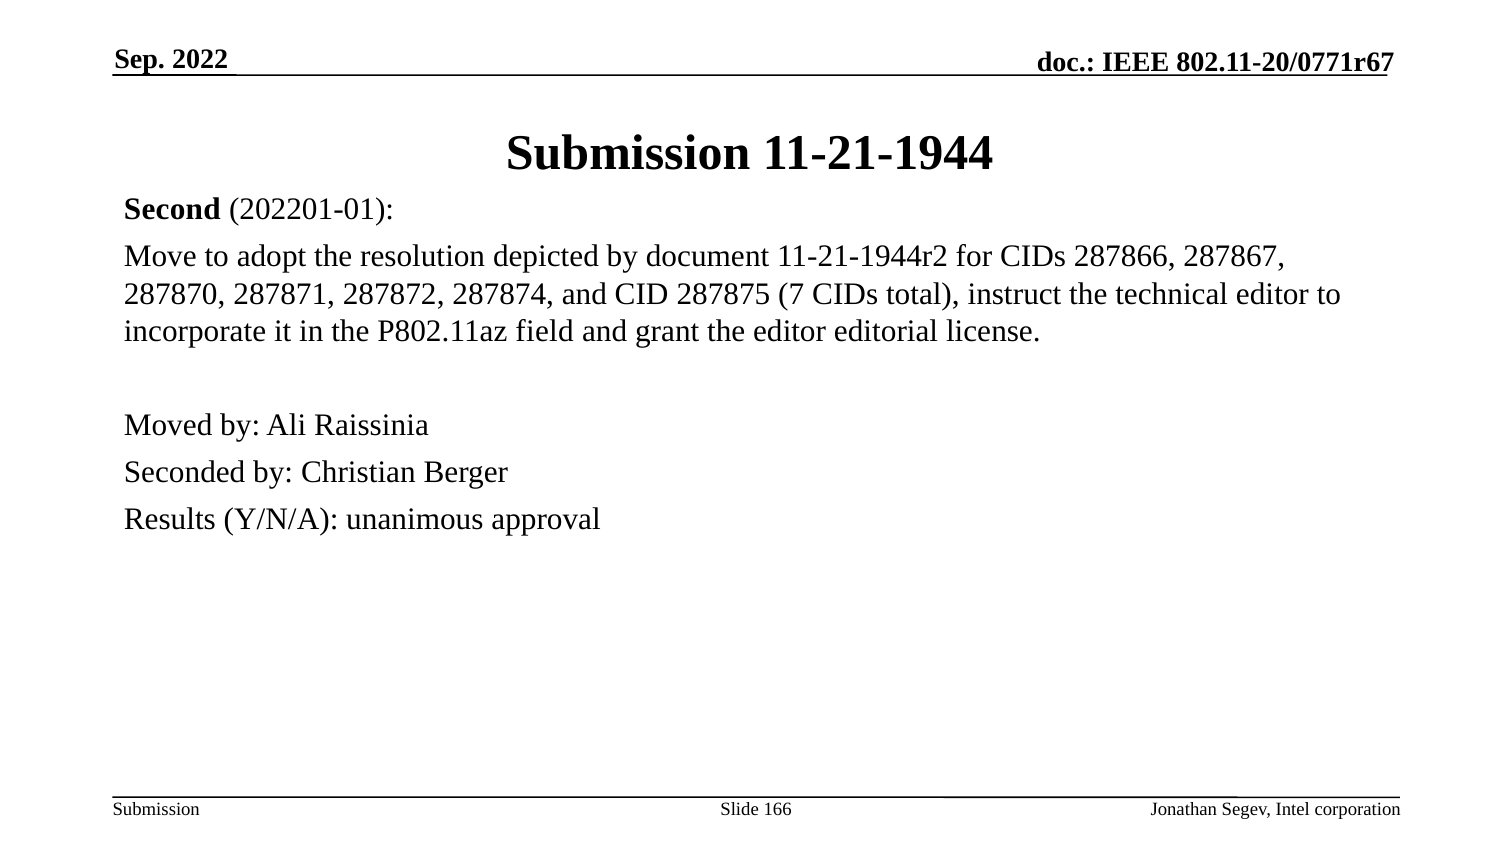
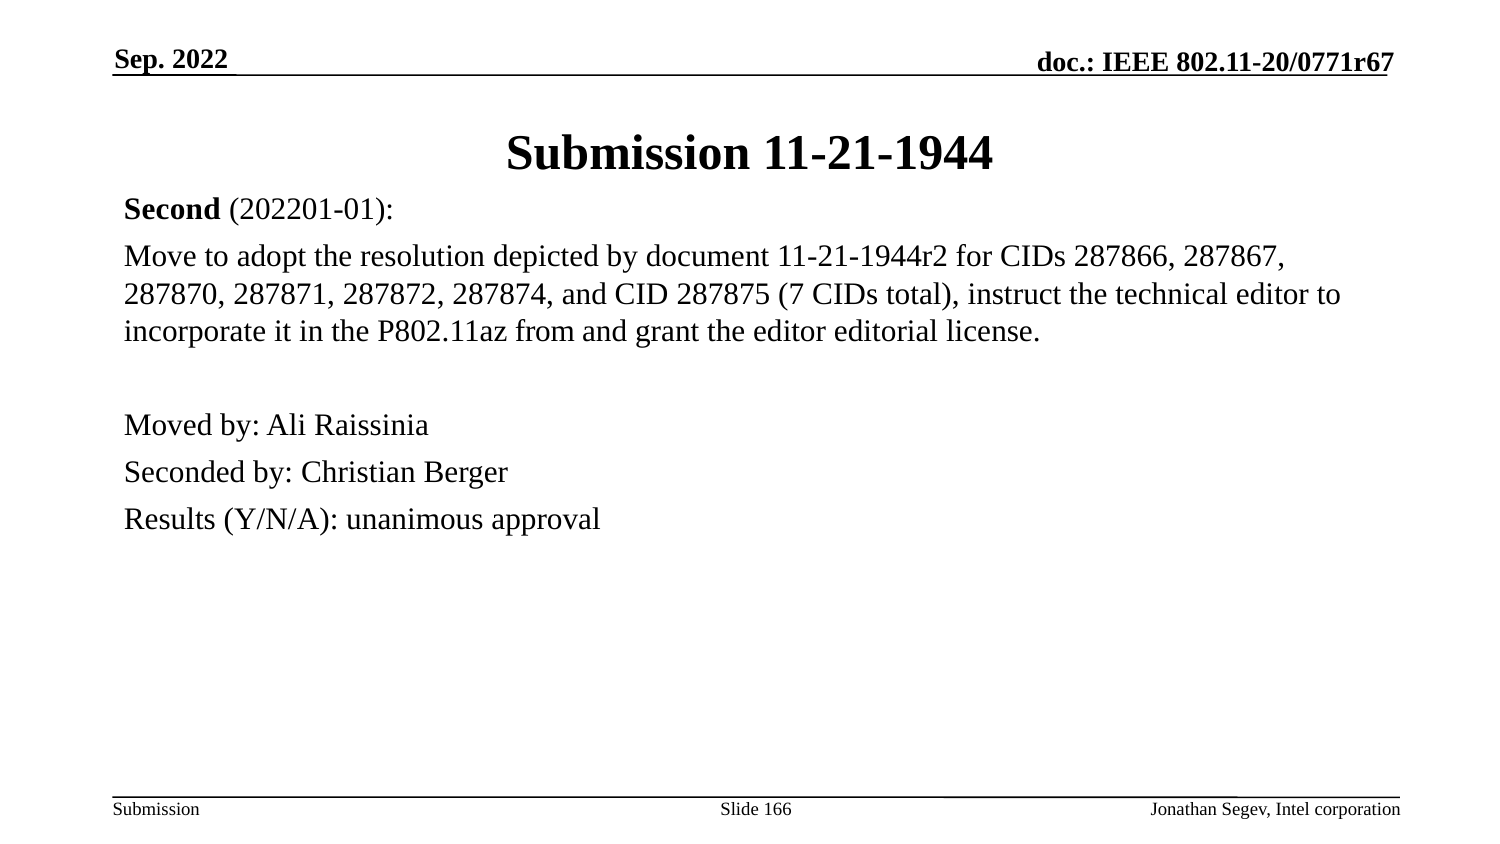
field: field -> from
